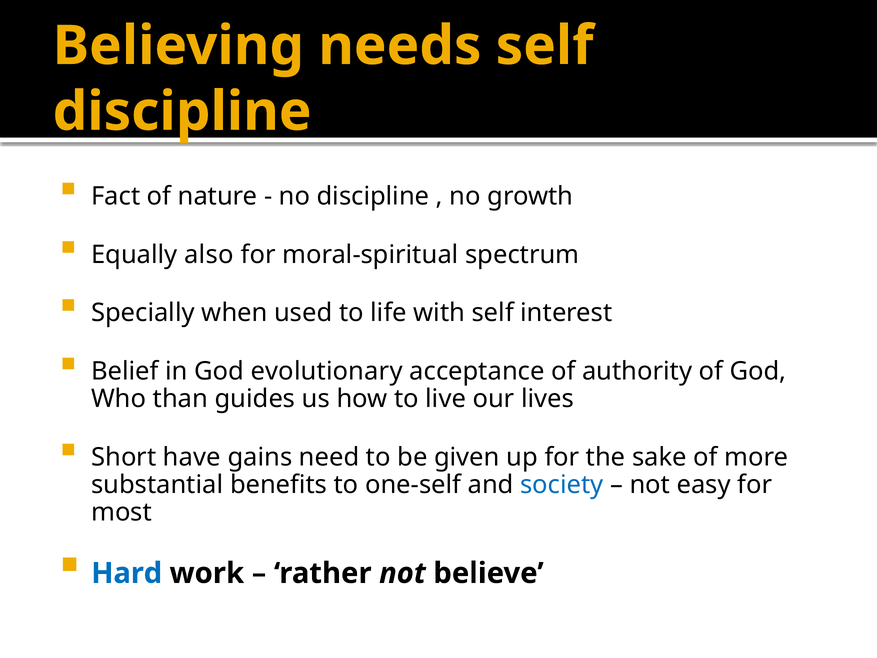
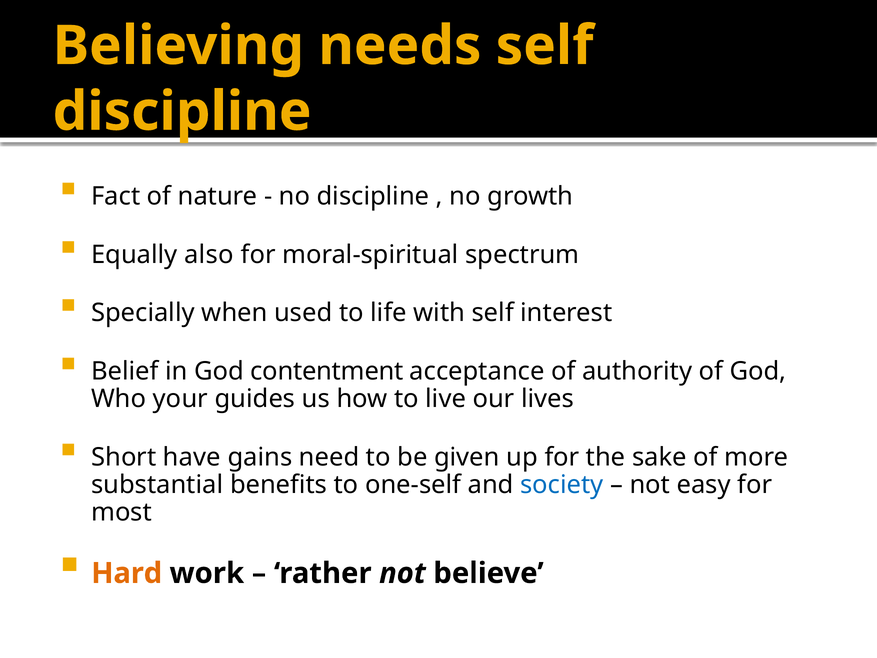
evolutionary: evolutionary -> contentment
than: than -> your
Hard colour: blue -> orange
